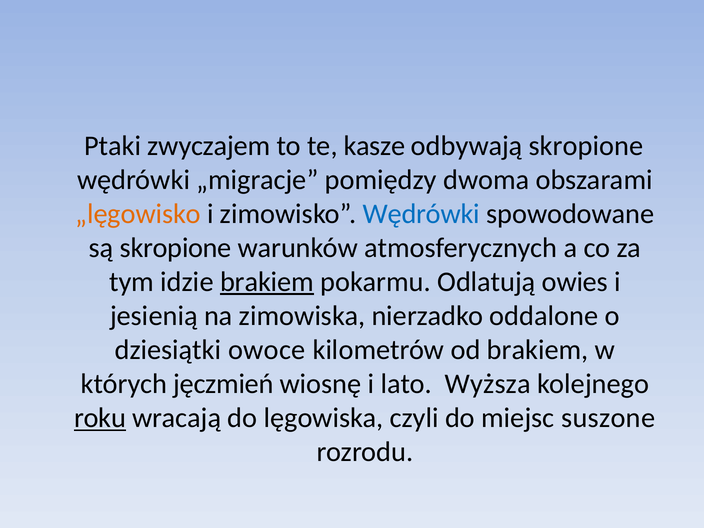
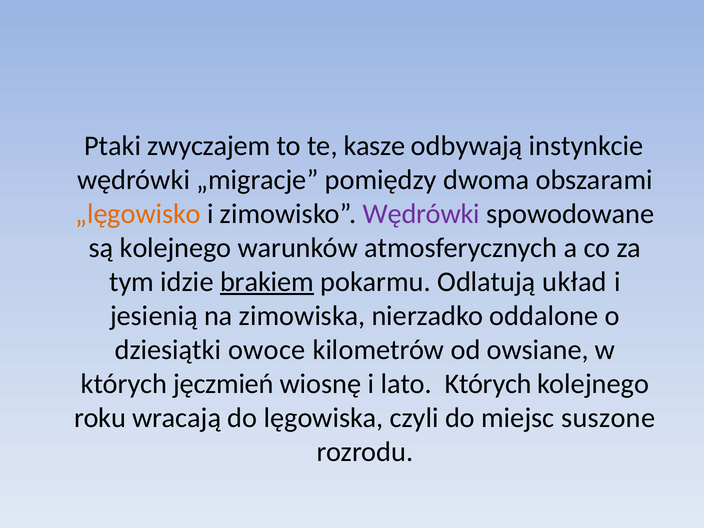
odbywają skropione: skropione -> instynkcie
Wędrówki at (421, 214) colour: blue -> purple
są skropione: skropione -> kolejnego
owies: owies -> układ
od brakiem: brakiem -> owsiane
lato Wyższa: Wyższa -> Których
roku underline: present -> none
